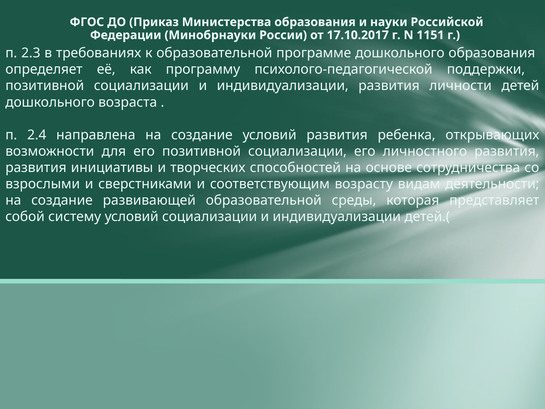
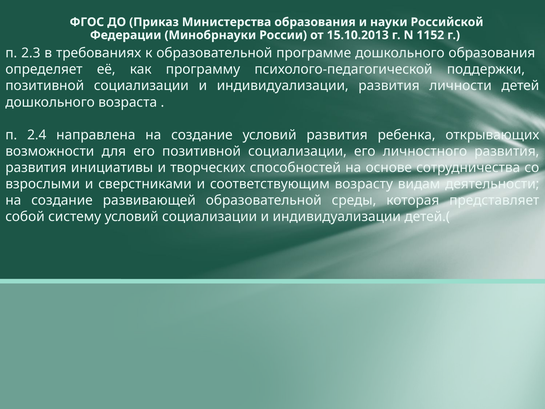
17.10.2017: 17.10.2017 -> 15.10.2013
1151: 1151 -> 1152
